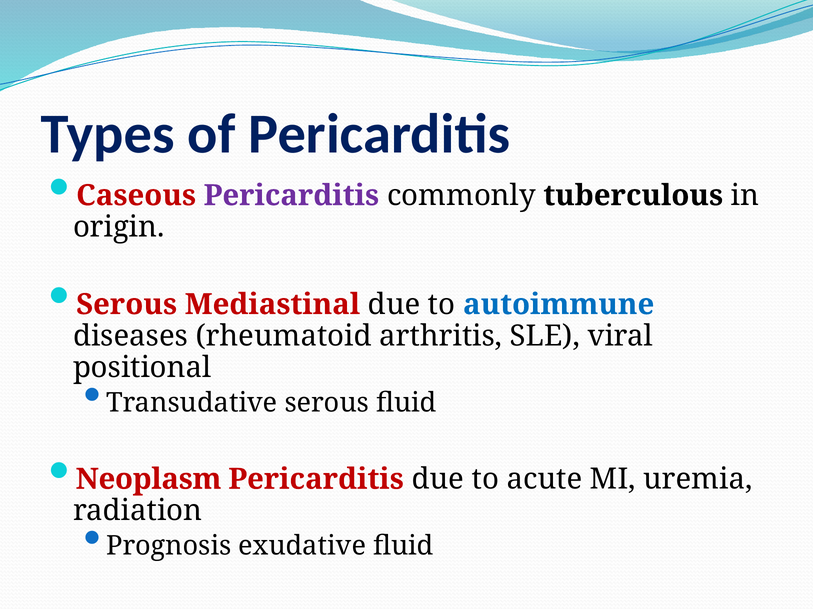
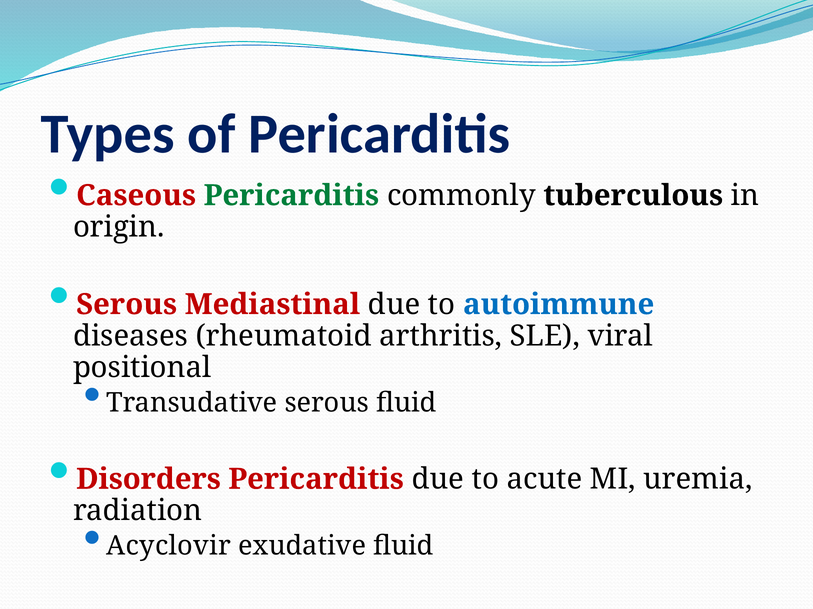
Pericarditis at (291, 196) colour: purple -> green
Neoplasm: Neoplasm -> Disorders
Prognosis: Prognosis -> Acyclovir
